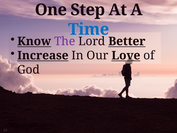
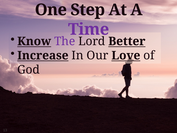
Time colour: blue -> purple
